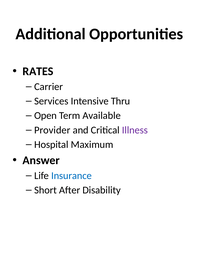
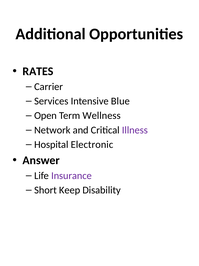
Thru: Thru -> Blue
Available: Available -> Wellness
Provider: Provider -> Network
Maximum: Maximum -> Electronic
Insurance colour: blue -> purple
After: After -> Keep
